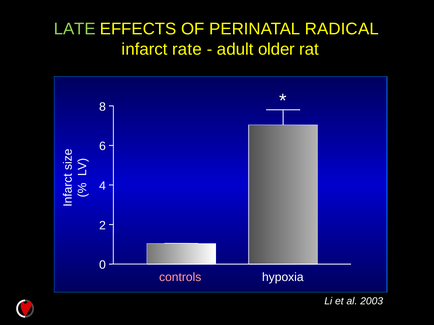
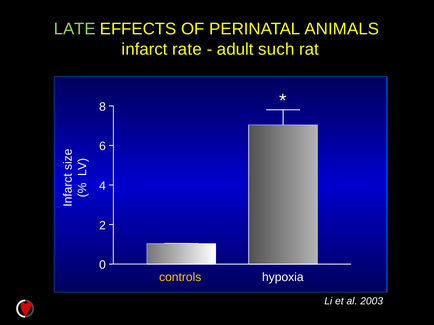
RADICAL: RADICAL -> ANIMALS
older: older -> such
controls colour: pink -> yellow
